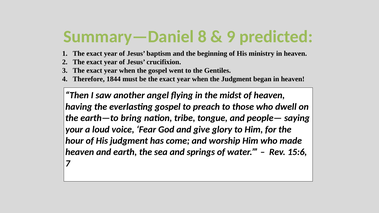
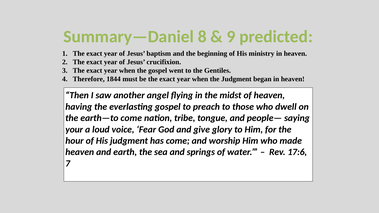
earth—to bring: bring -> come
15:6: 15:6 -> 17:6
